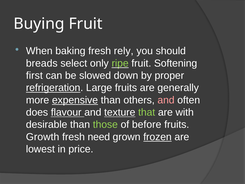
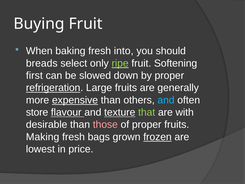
rely: rely -> into
and at (166, 100) colour: pink -> light blue
does: does -> store
those colour: light green -> pink
of before: before -> proper
Growth: Growth -> Making
need: need -> bags
